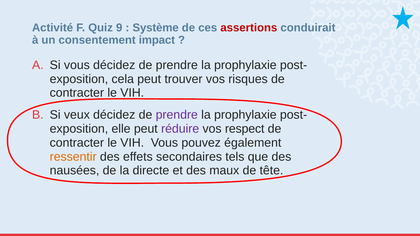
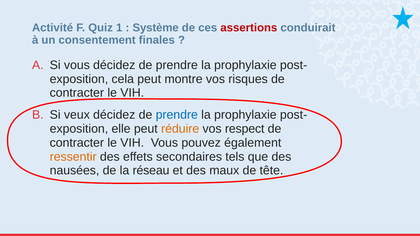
9: 9 -> 1
impact: impact -> finales
trouver: trouver -> montre
prendre at (177, 115) colour: purple -> blue
réduire colour: purple -> orange
directe: directe -> réseau
